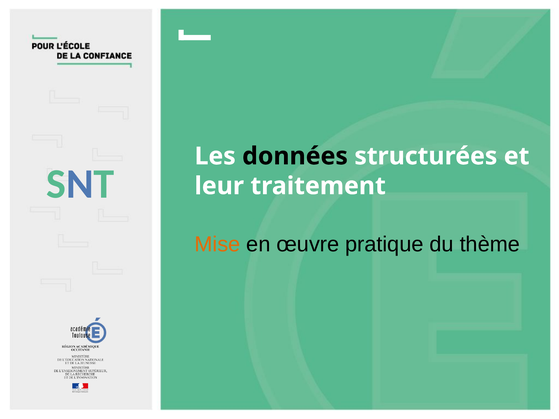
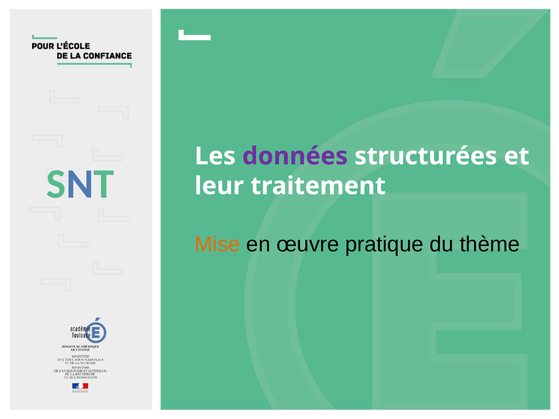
données colour: black -> purple
